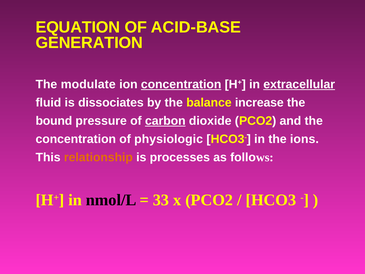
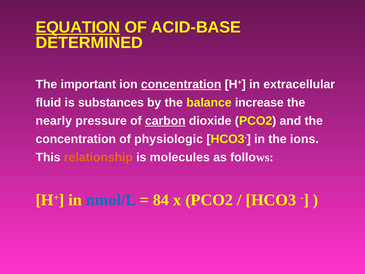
EQUATION underline: none -> present
GENERATION: GENERATION -> DETERMINED
modulate: modulate -> important
extracellular underline: present -> none
dissociates: dissociates -> substances
bound: bound -> nearly
processes: processes -> molecules
nmol/L colour: black -> blue
33: 33 -> 84
